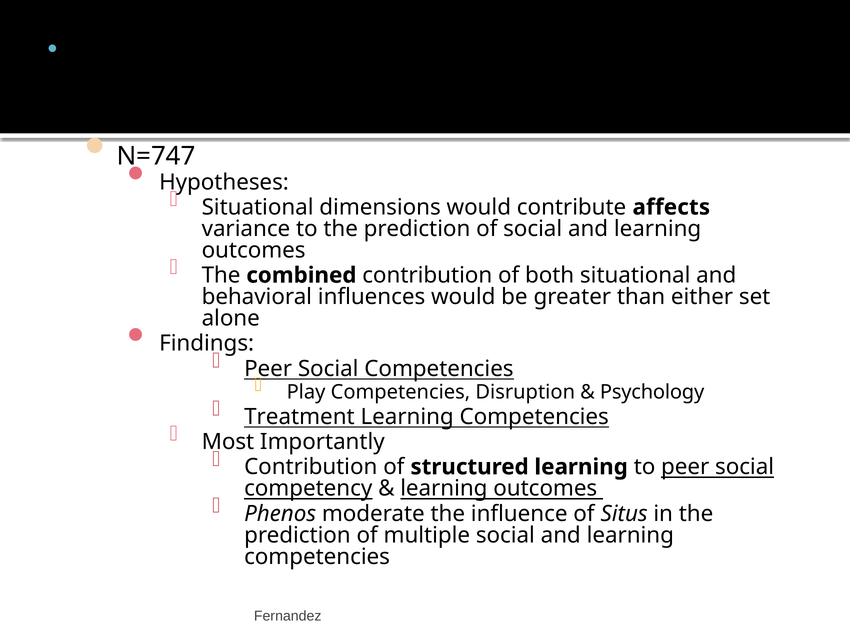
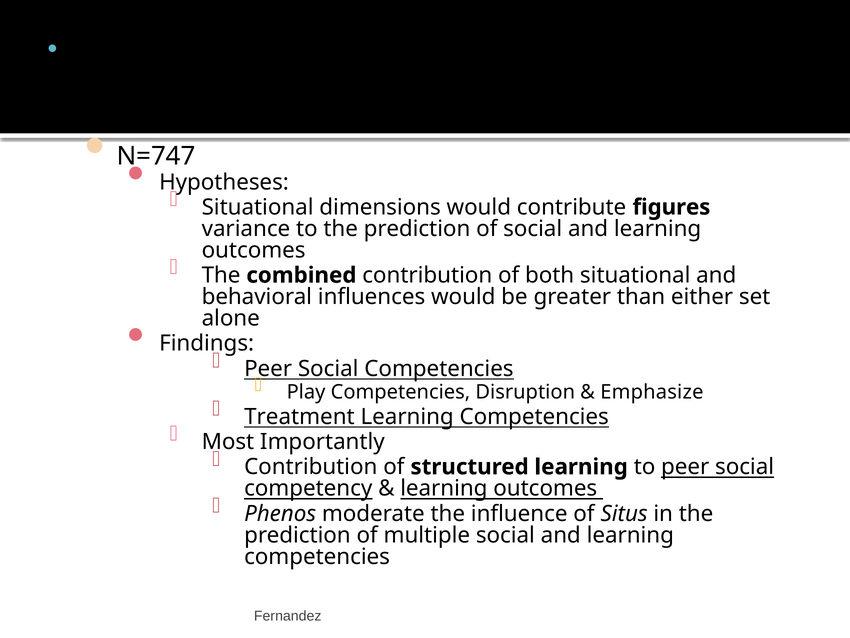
affects: affects -> figures
Psychology: Psychology -> Emphasize
